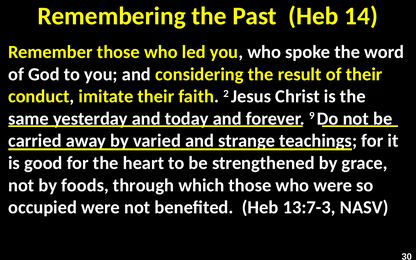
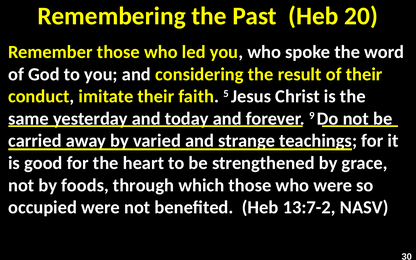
14: 14 -> 20
2: 2 -> 5
13:7-3: 13:7-3 -> 13:7-2
